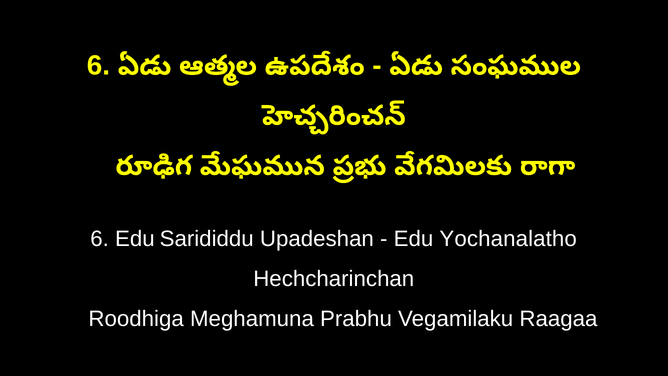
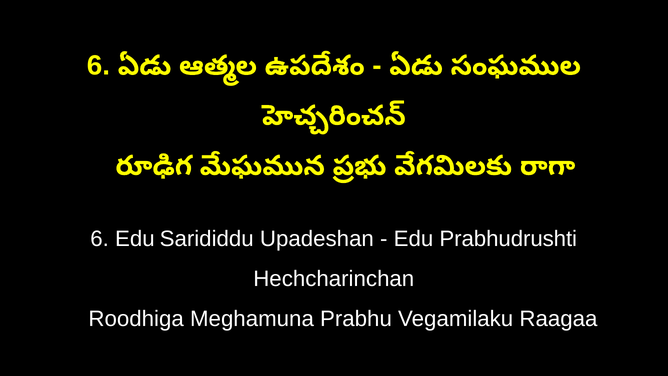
Yochanalatho: Yochanalatho -> Prabhudrushti
